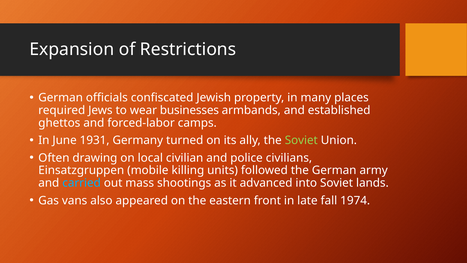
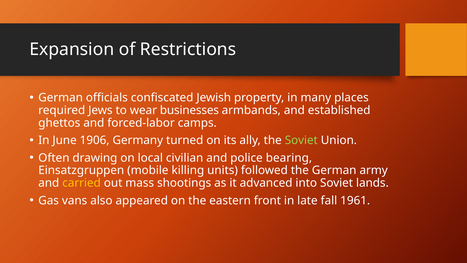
1931: 1931 -> 1906
civilians: civilians -> bearing
carried colour: light blue -> yellow
1974: 1974 -> 1961
